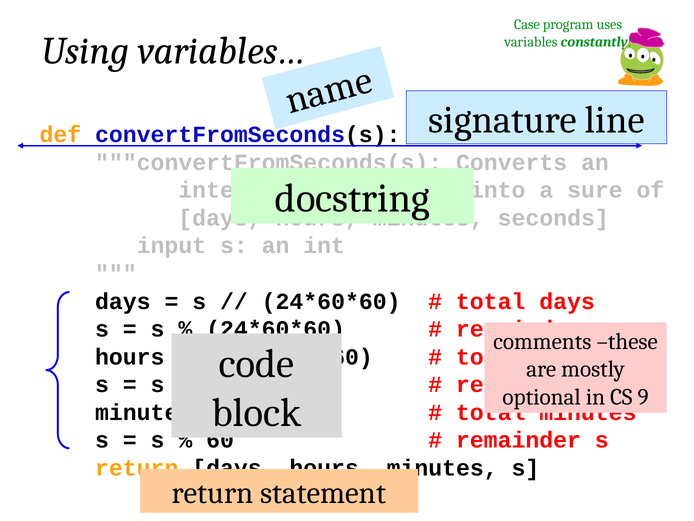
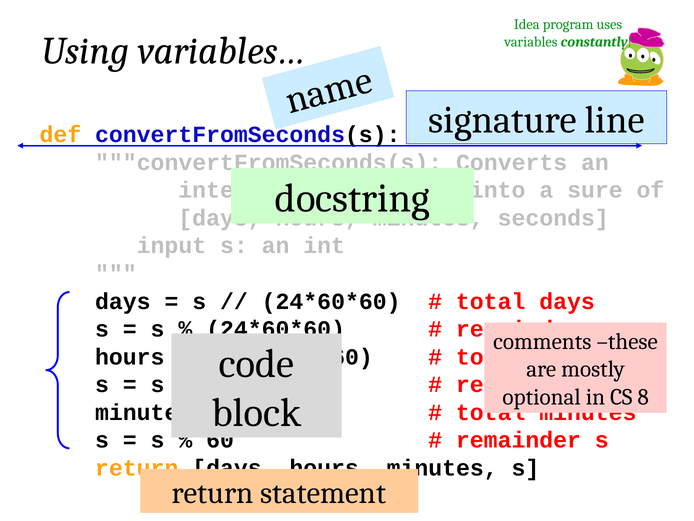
Case: Case -> Idea
9: 9 -> 8
